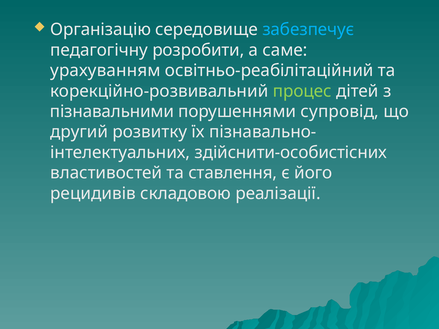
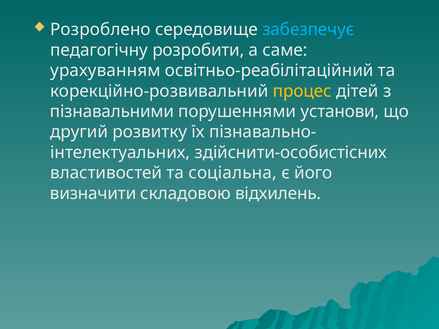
Організацію: Організацію -> Розроблено
процес colour: light green -> yellow
супровід: супровід -> установи
ставлення: ставлення -> соціальна
рецидивів: рецидивів -> визначити
реалізації: реалізації -> відхилень
